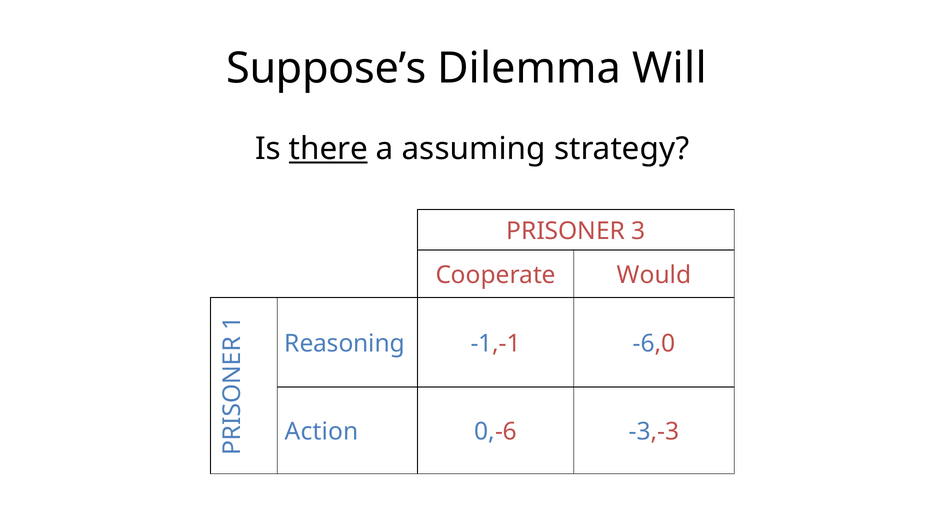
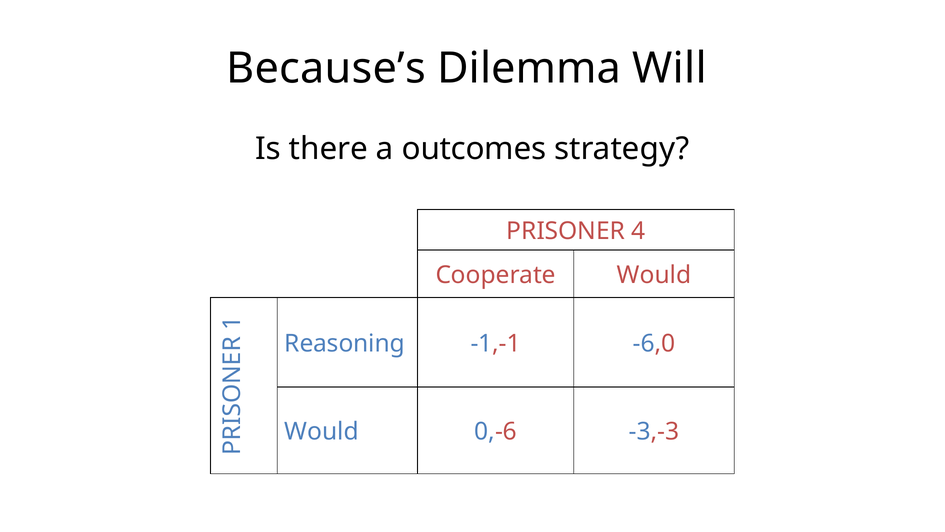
Suppose’s: Suppose’s -> Because’s
there underline: present -> none
assuming: assuming -> outcomes
3: 3 -> 4
Action at (322, 431): Action -> Would
